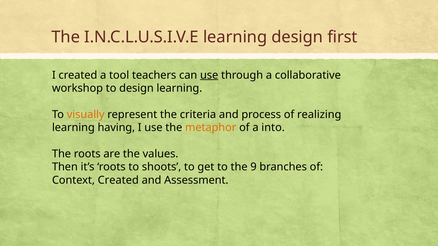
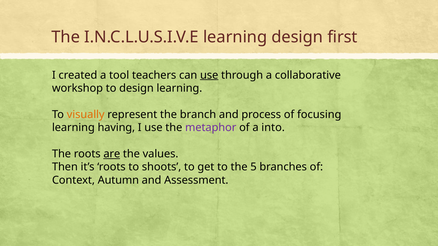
criteria: criteria -> branch
realizing: realizing -> focusing
metaphor colour: orange -> purple
are underline: none -> present
9: 9 -> 5
Context Created: Created -> Autumn
